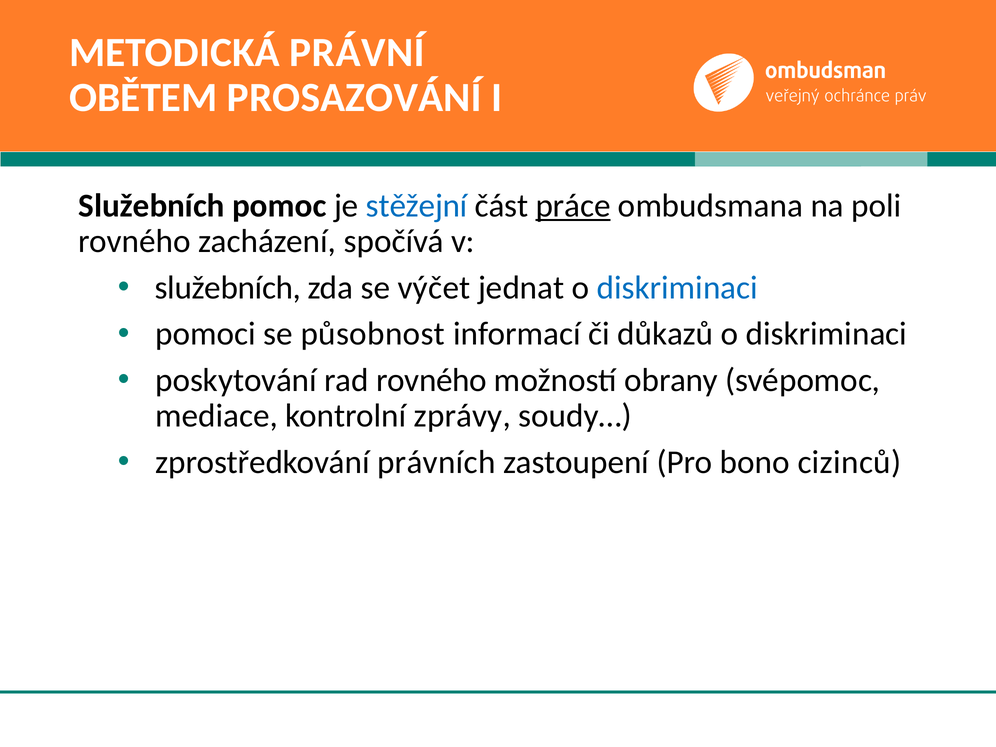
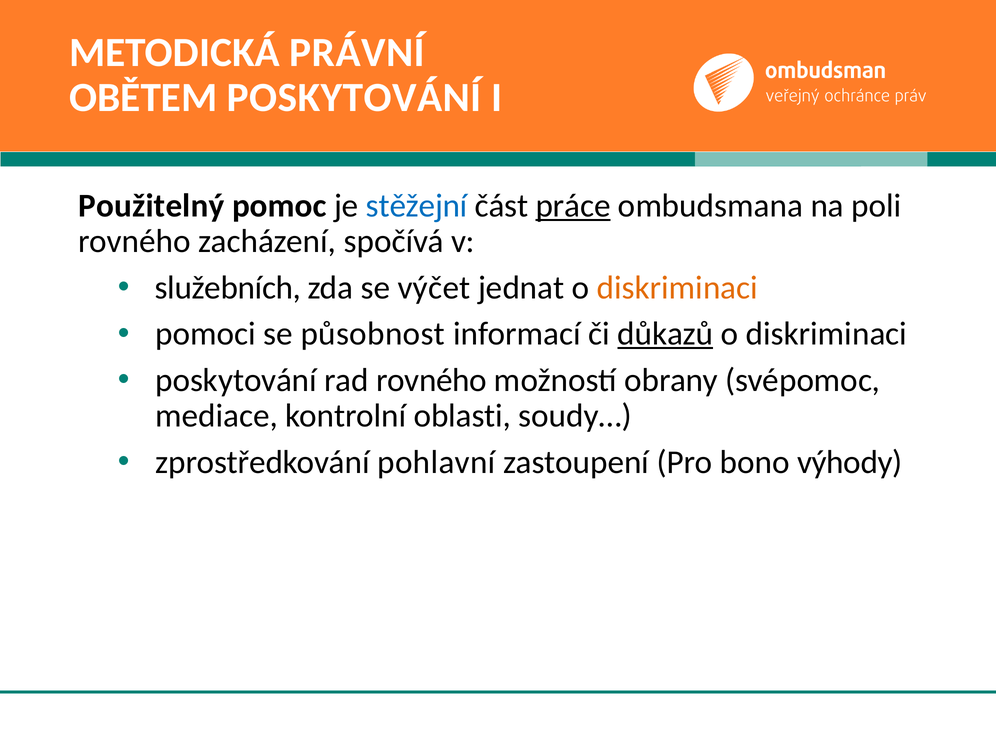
OBĚTEM PROSAZOVÁNÍ: PROSAZOVÁNÍ -> POSKYTOVÁNÍ
Služebních at (152, 206): Služebních -> Použitelný
diskriminaci at (677, 288) colour: blue -> orange
důkazů underline: none -> present
zprávy: zprávy -> oblasti
právních: právních -> pohlavní
cizinců: cizinců -> výhody
